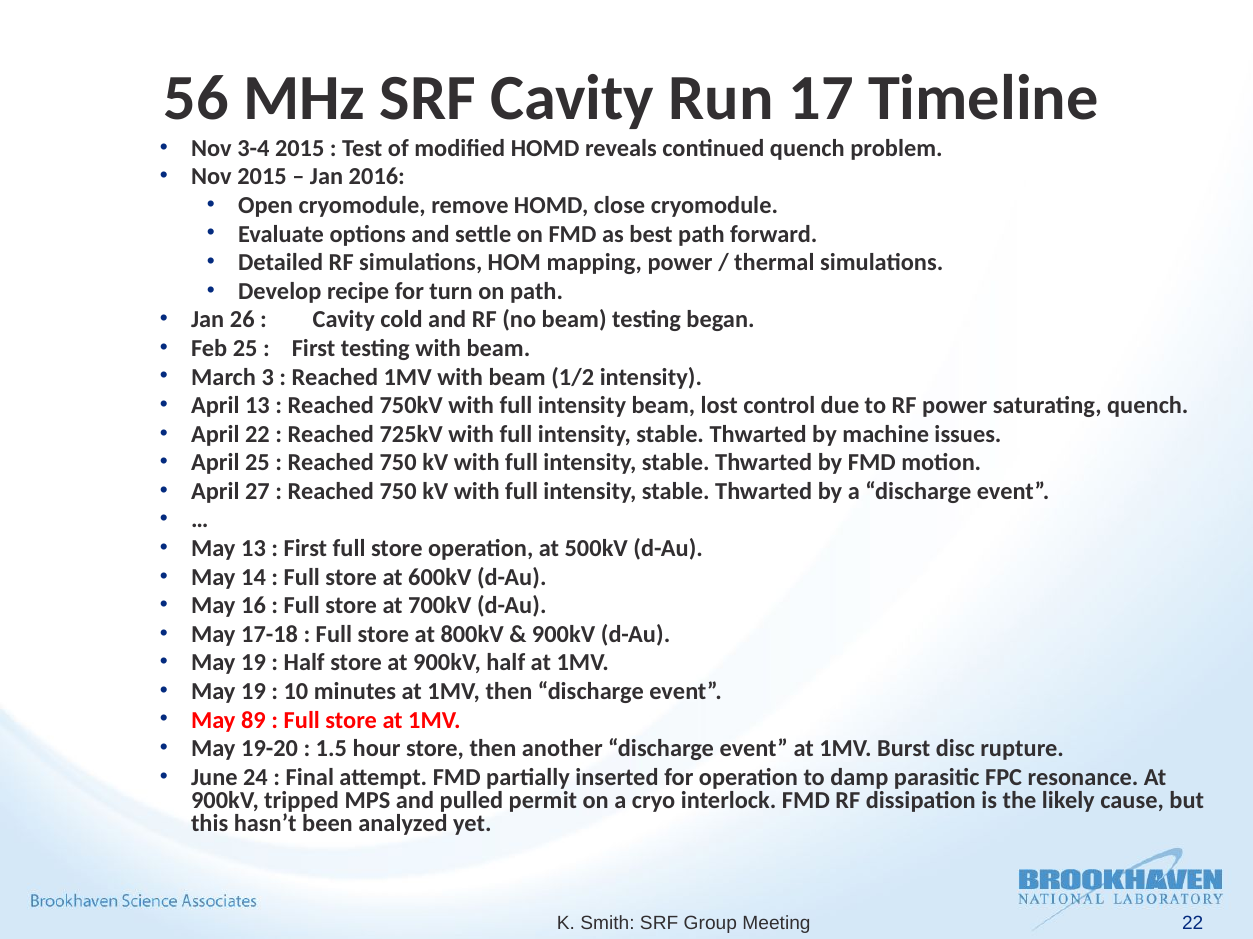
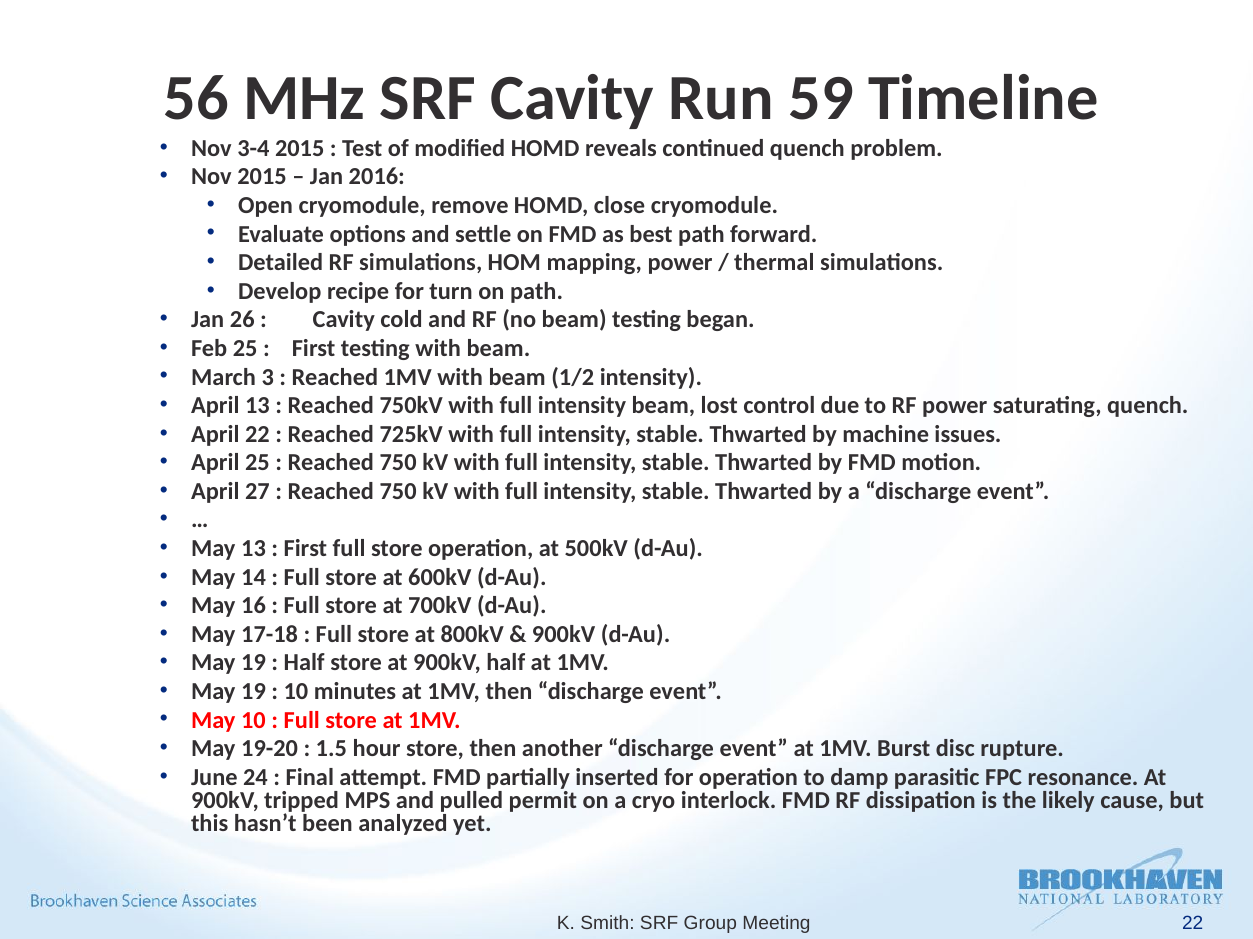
17: 17 -> 59
May 89: 89 -> 10
